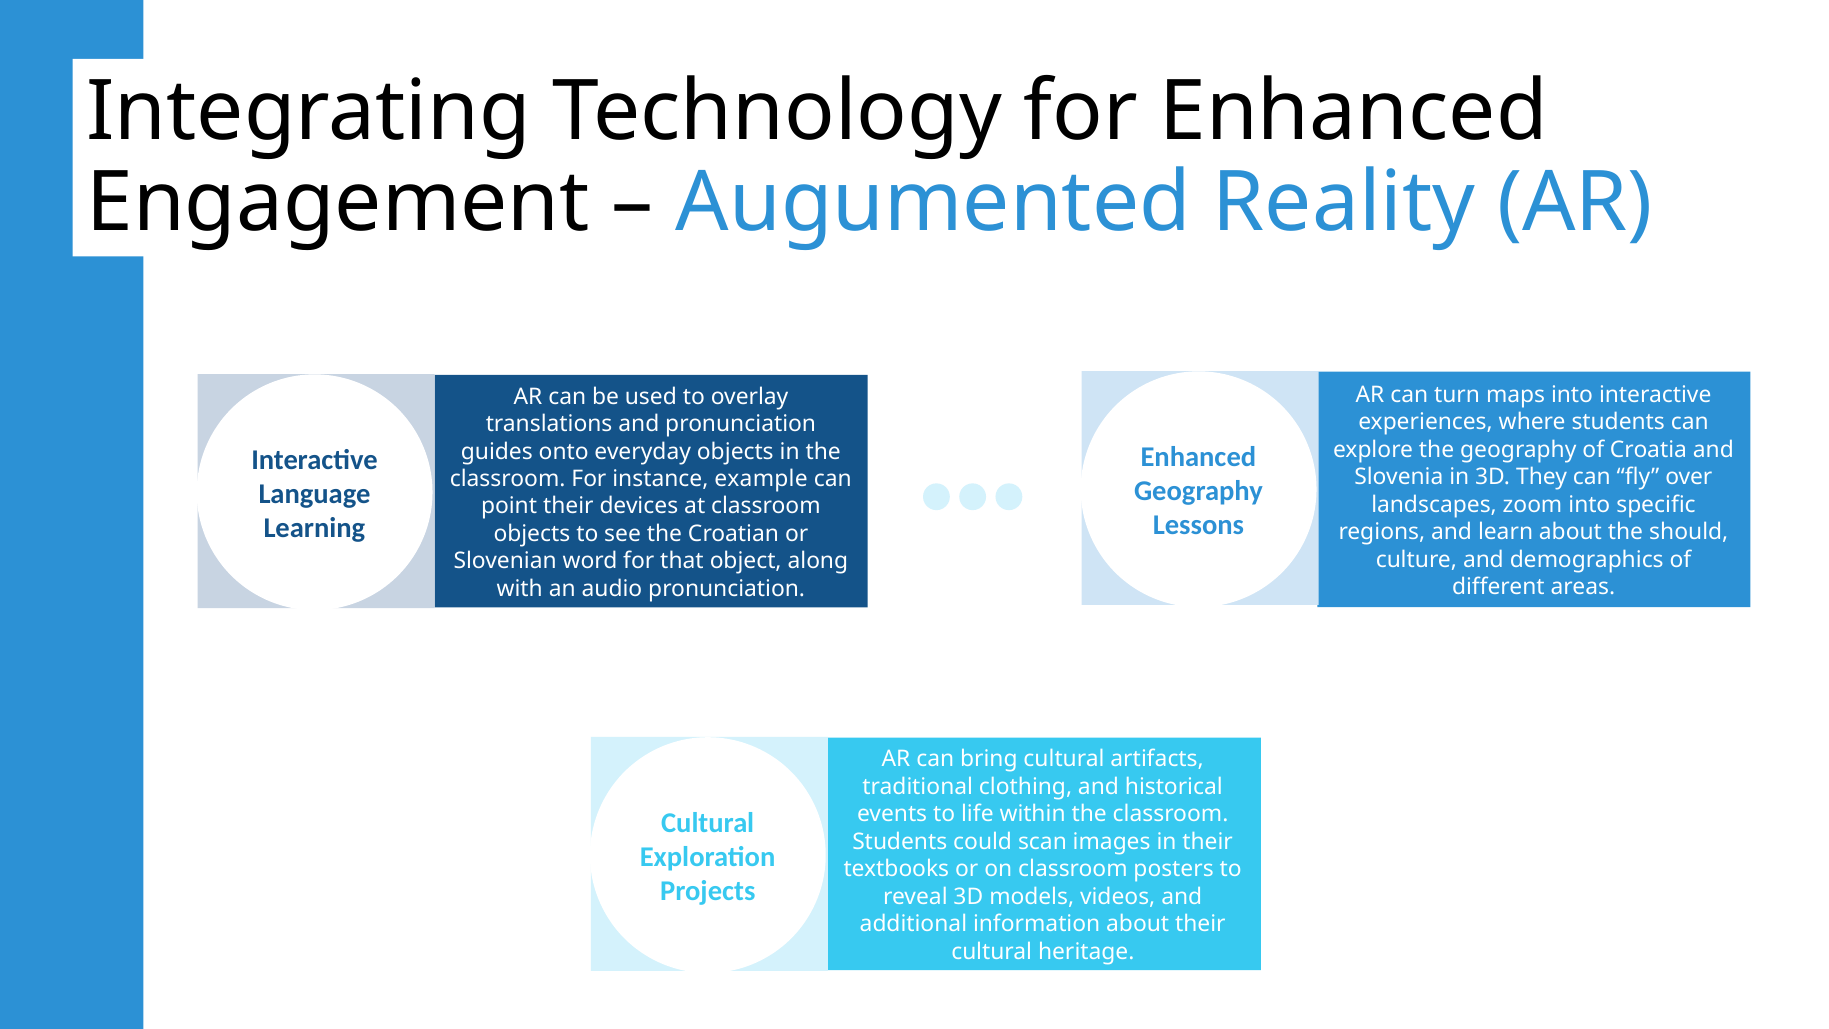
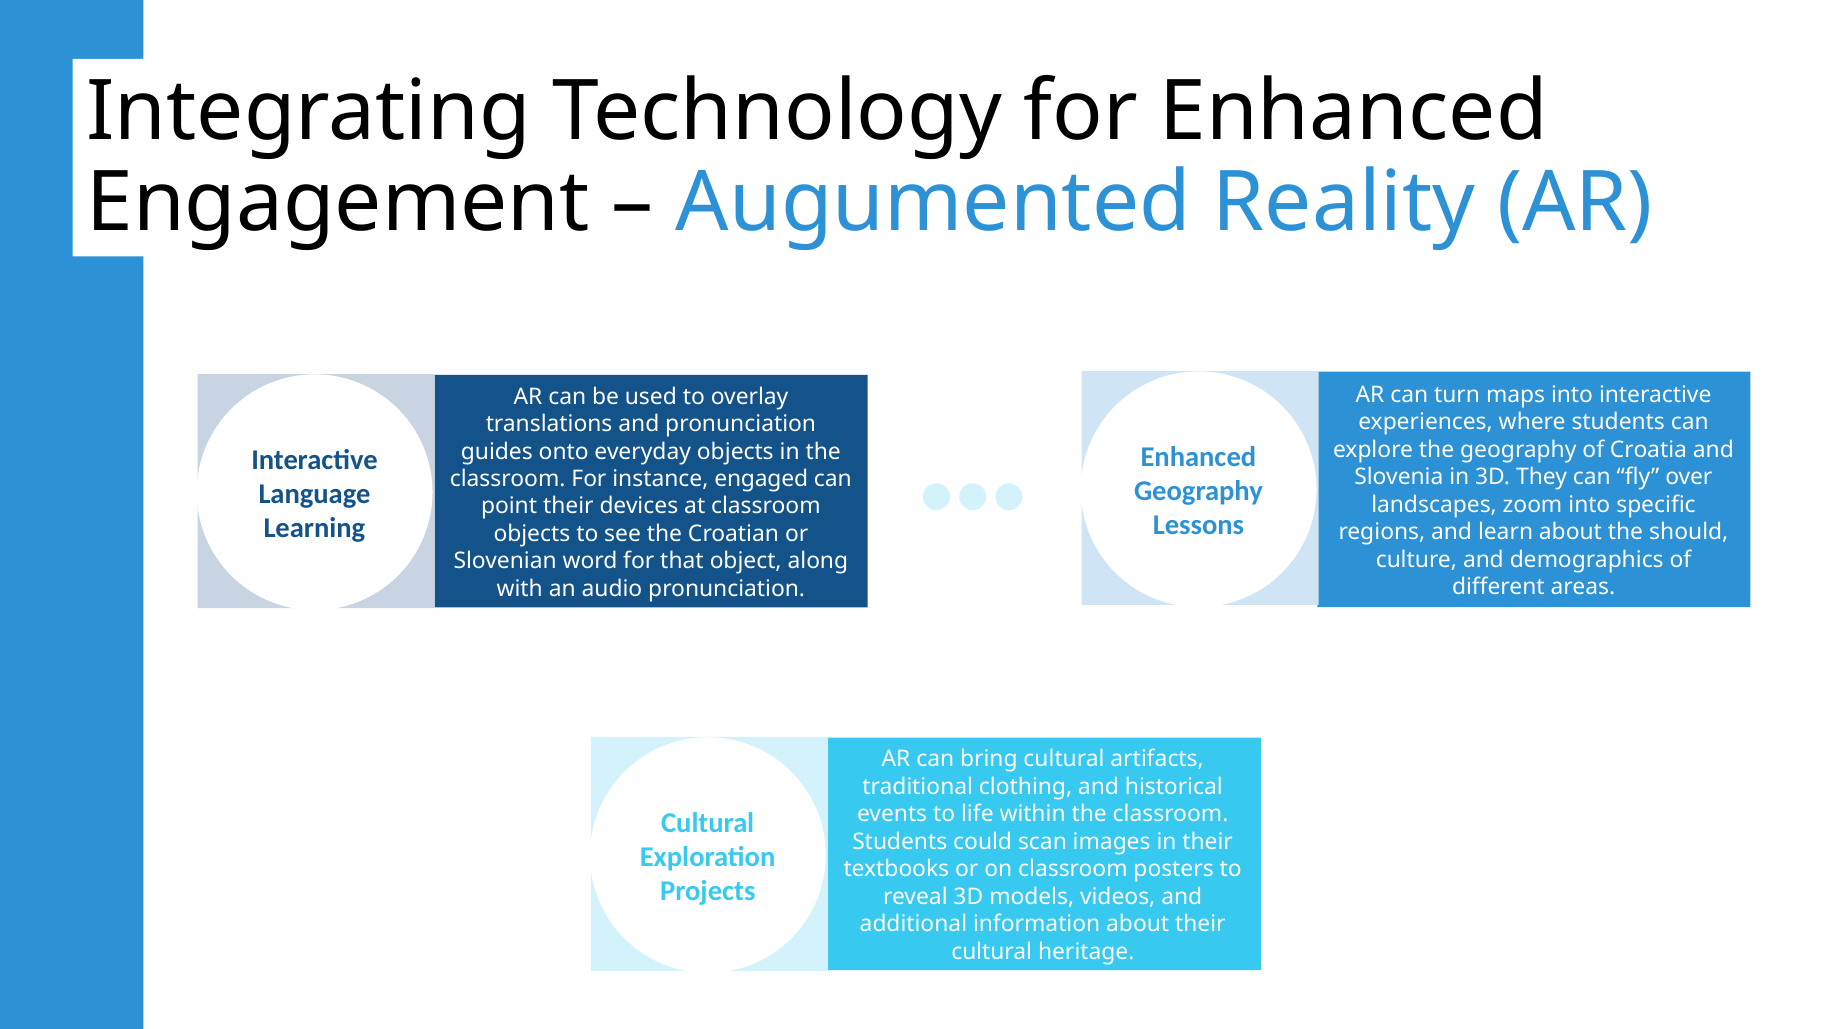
example: example -> engaged
